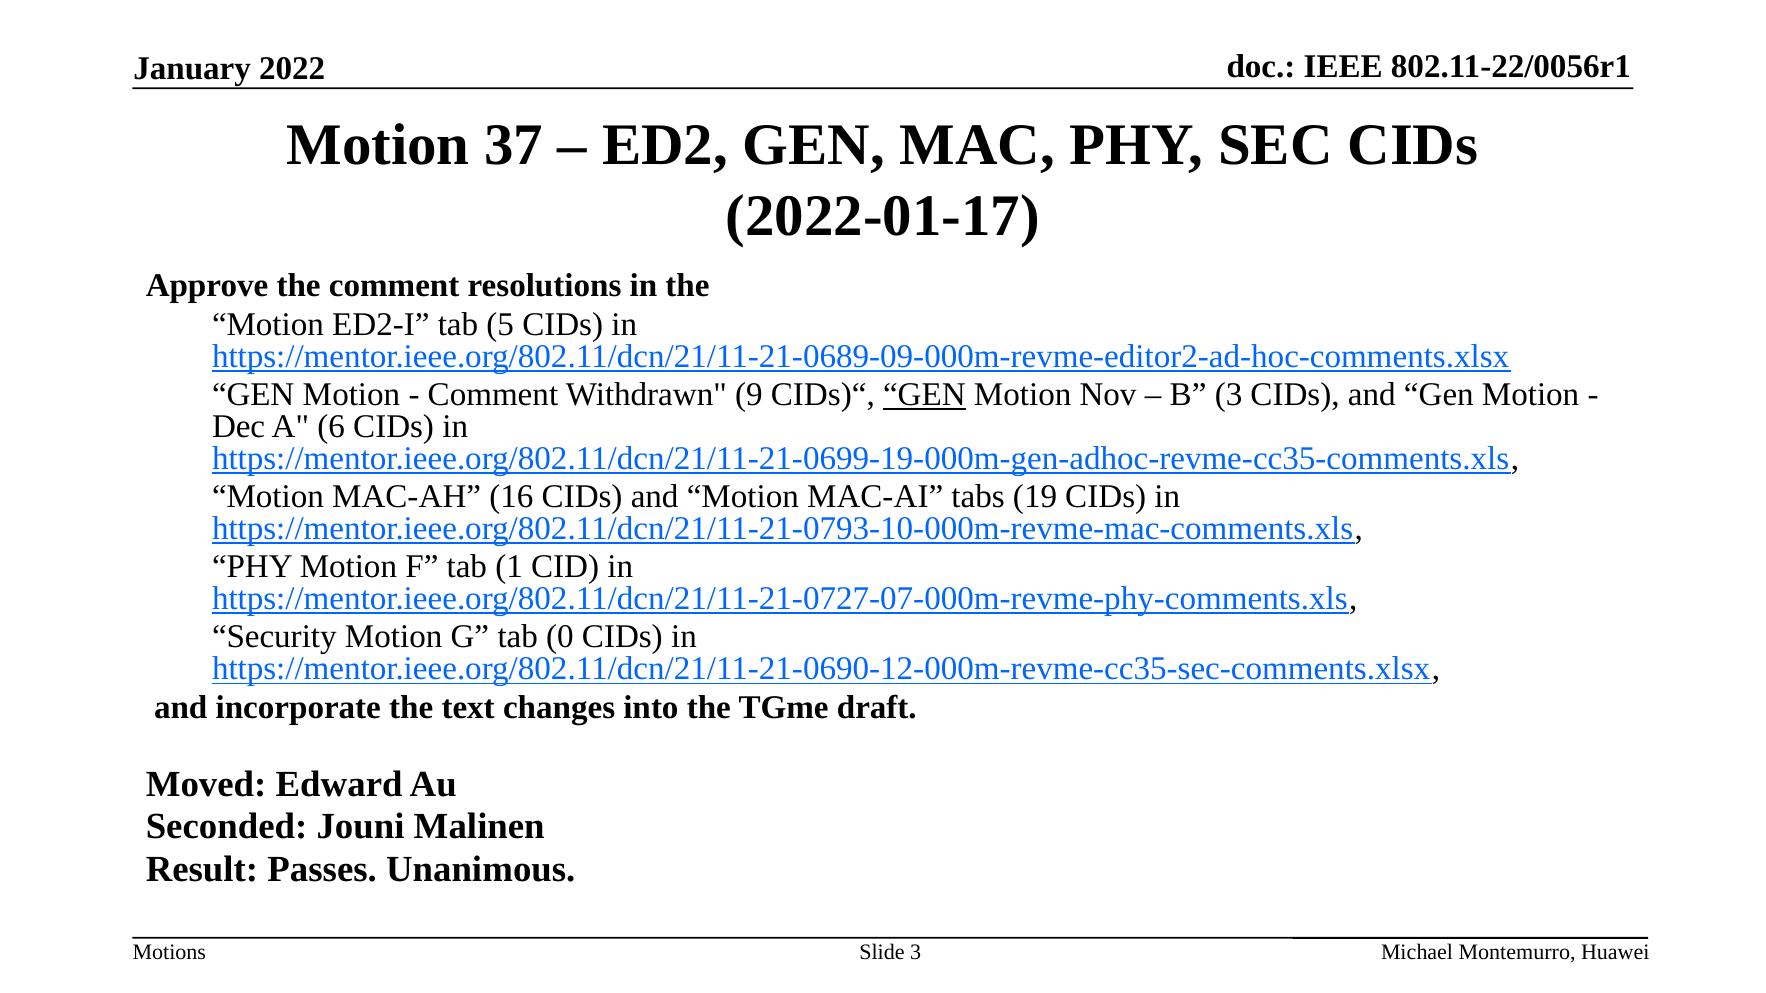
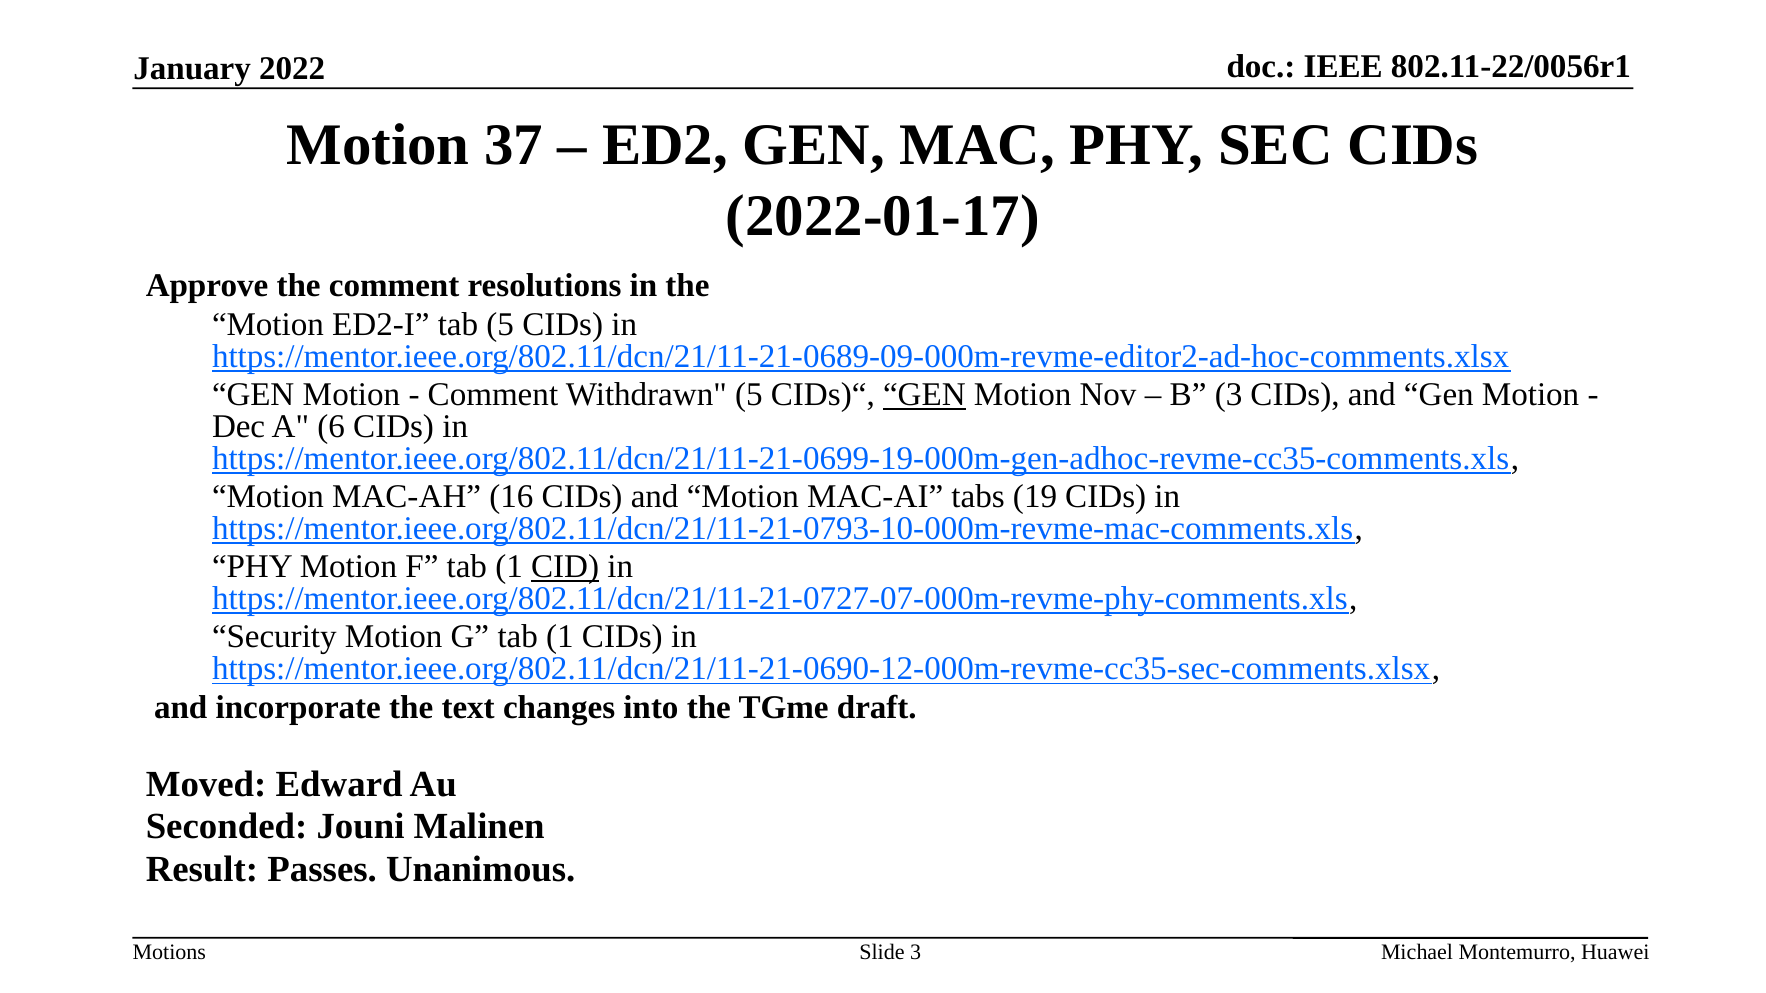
Withdrawn 9: 9 -> 5
CID underline: none -> present
G tab 0: 0 -> 1
